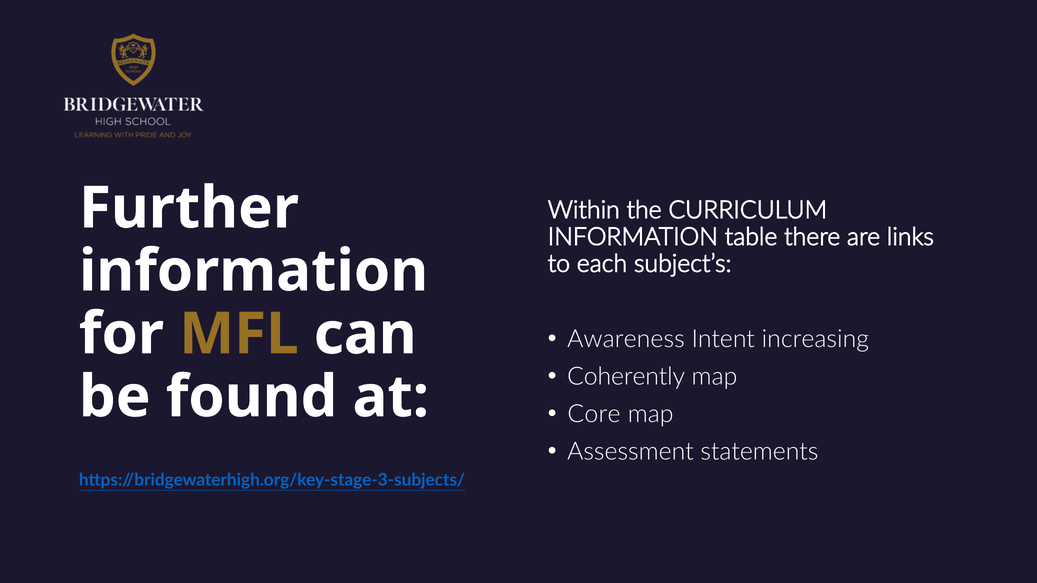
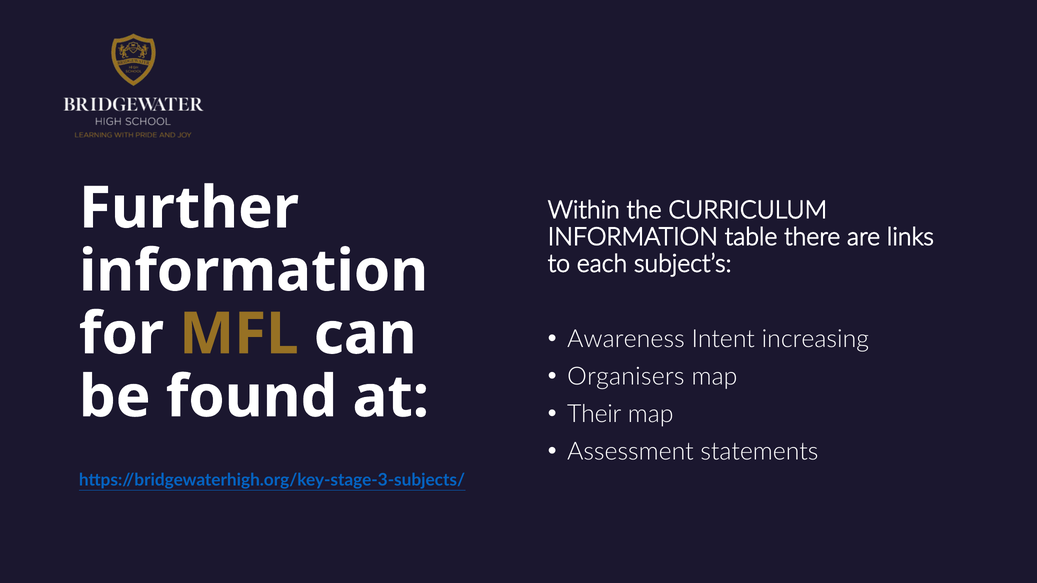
Coherently: Coherently -> Organisers
Core: Core -> Their
